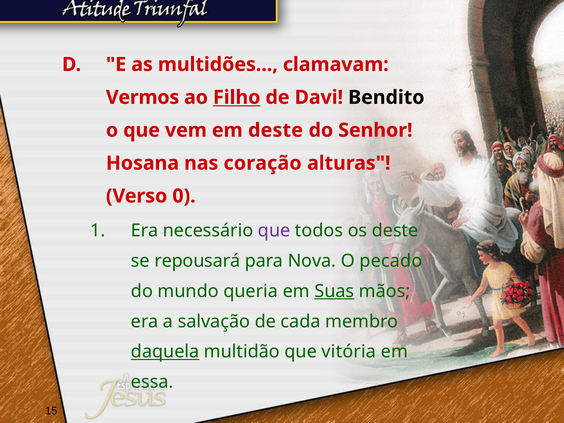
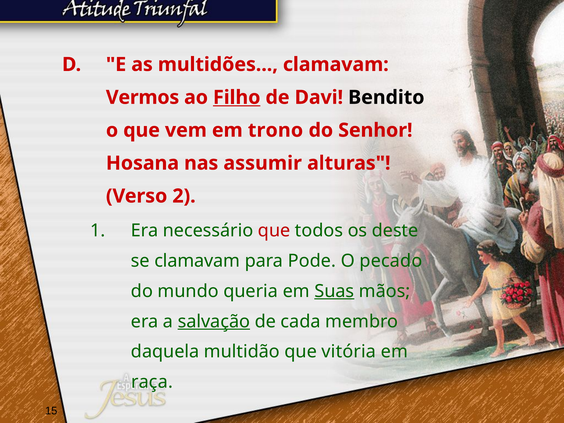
em deste: deste -> trono
coração: coração -> assumir
0: 0 -> 2
que at (274, 231) colour: purple -> red
se repousará: repousará -> clamavam
Nova: Nova -> Pode
salvação underline: none -> present
daquela underline: present -> none
essa: essa -> raça
